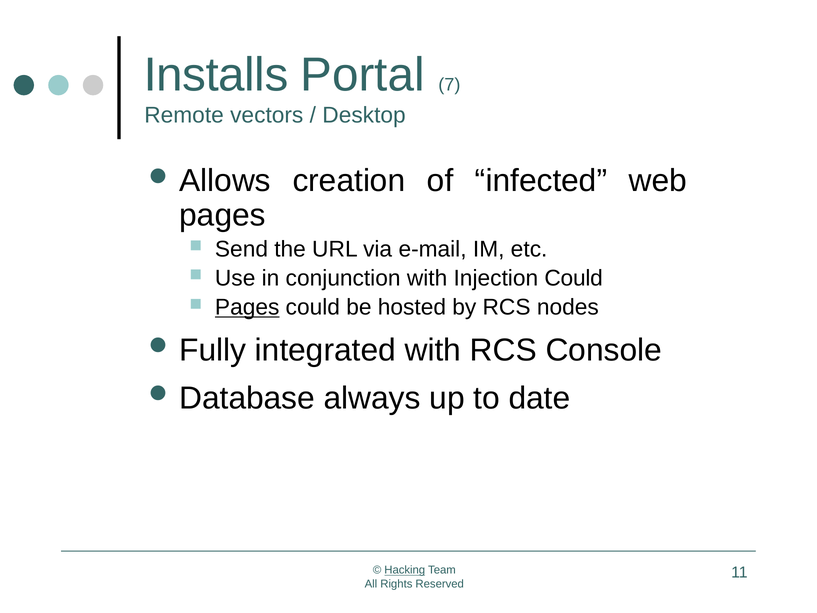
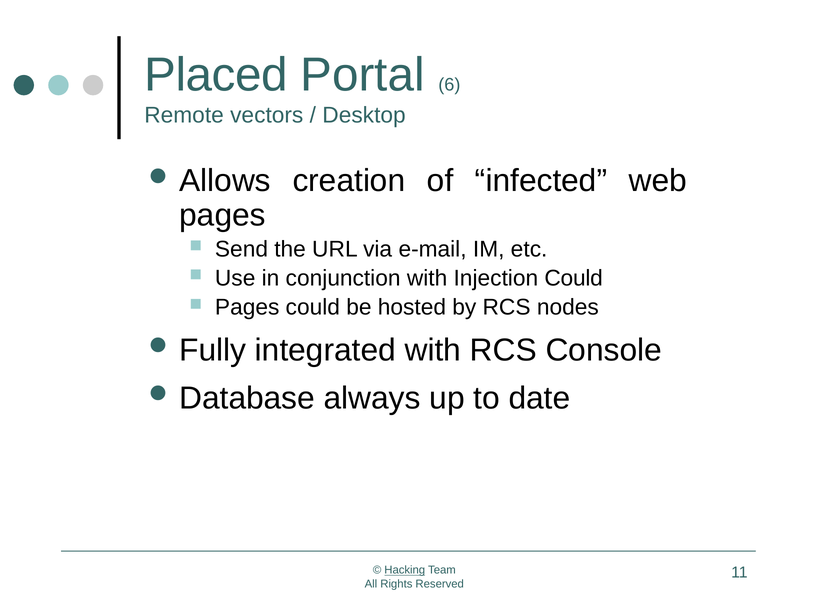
Installs: Installs -> Placed
7: 7 -> 6
Pages at (247, 307) underline: present -> none
